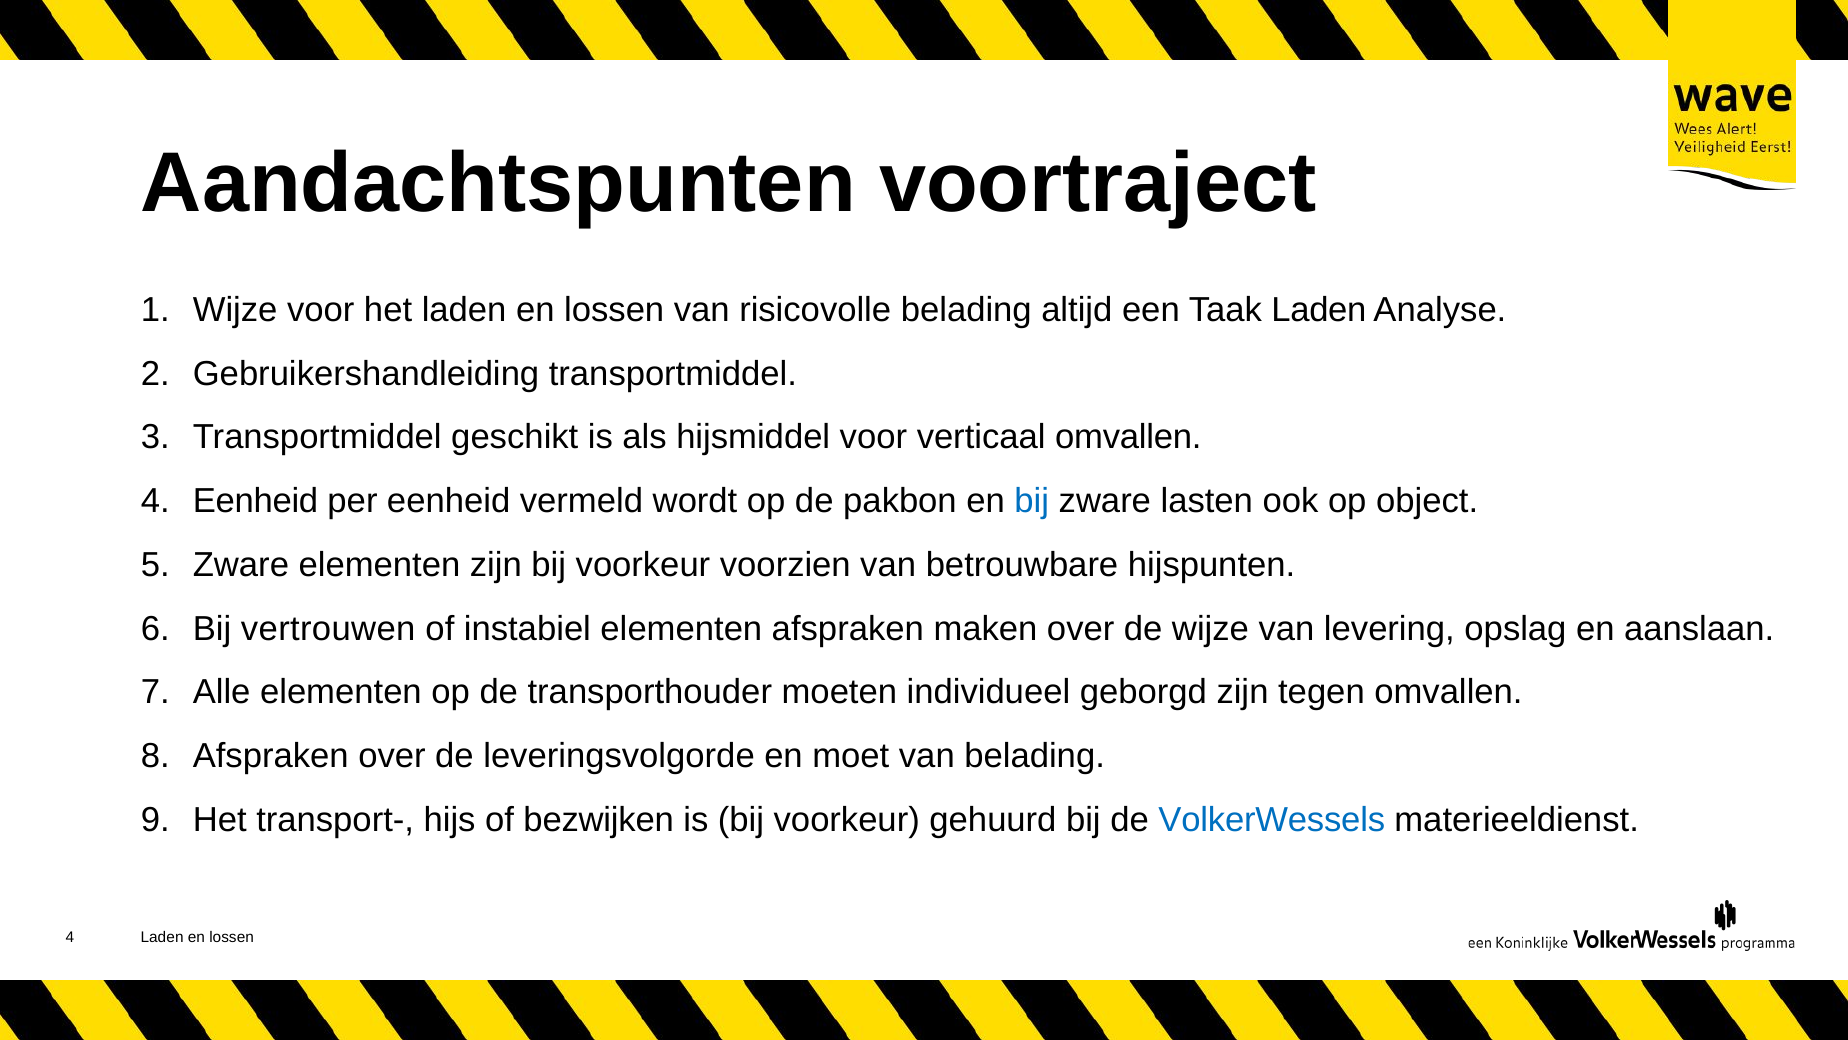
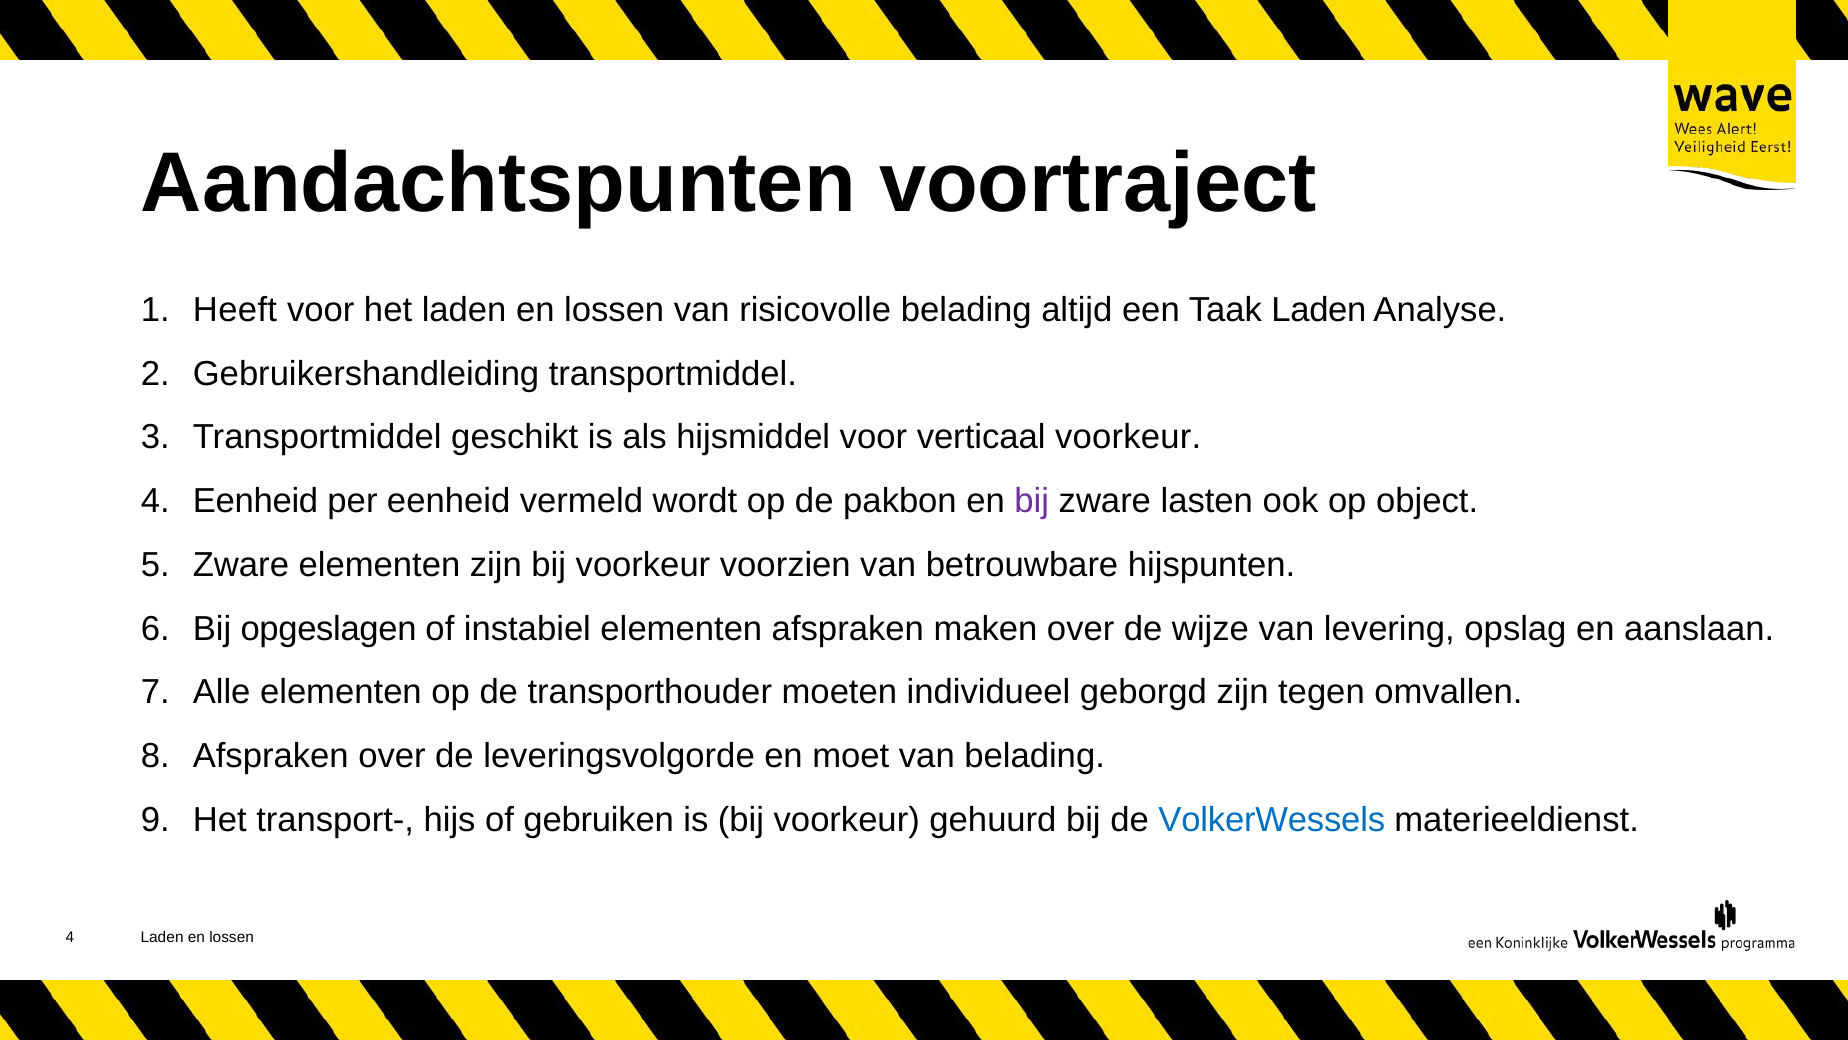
Wijze at (235, 310): Wijze -> Heeft
verticaal omvallen: omvallen -> voorkeur
bij at (1032, 501) colour: blue -> purple
vertrouwen: vertrouwen -> opgeslagen
bezwijken: bezwijken -> gebruiken
